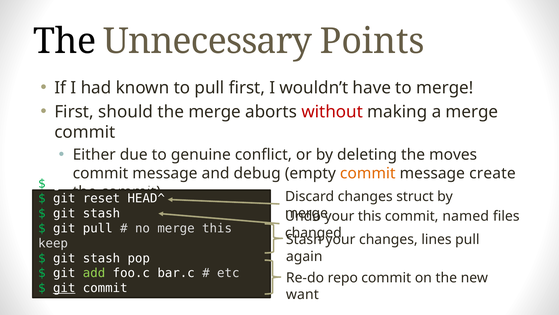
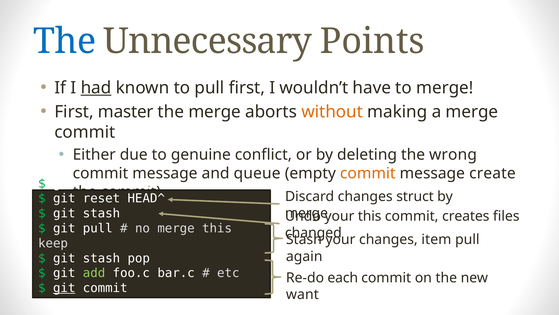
The at (65, 41) colour: black -> blue
had underline: none -> present
should: should -> master
without colour: red -> orange
moves: moves -> wrong
debug: debug -> queue
named: named -> creates
lines: lines -> item
repo: repo -> each
